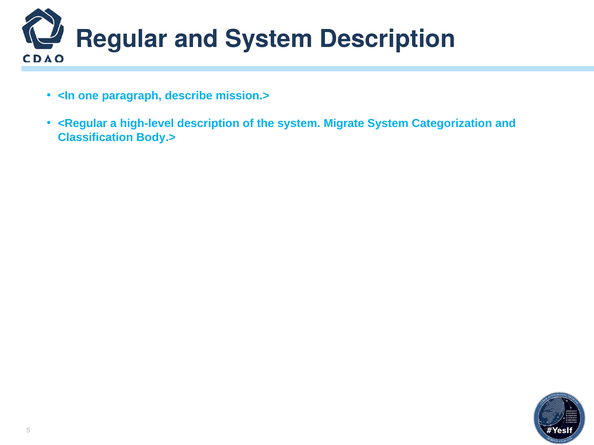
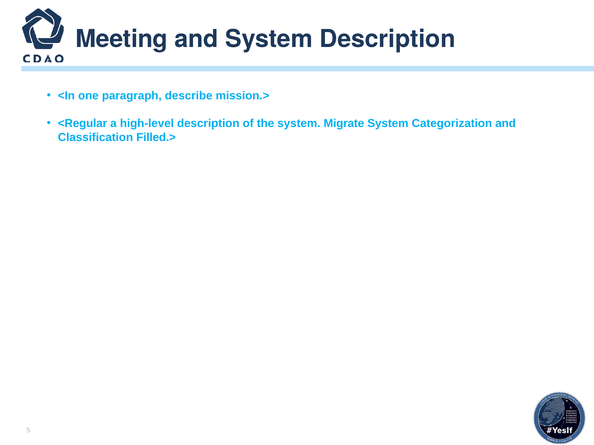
Regular: Regular -> Meeting
Body.>: Body.> -> Filled.>
